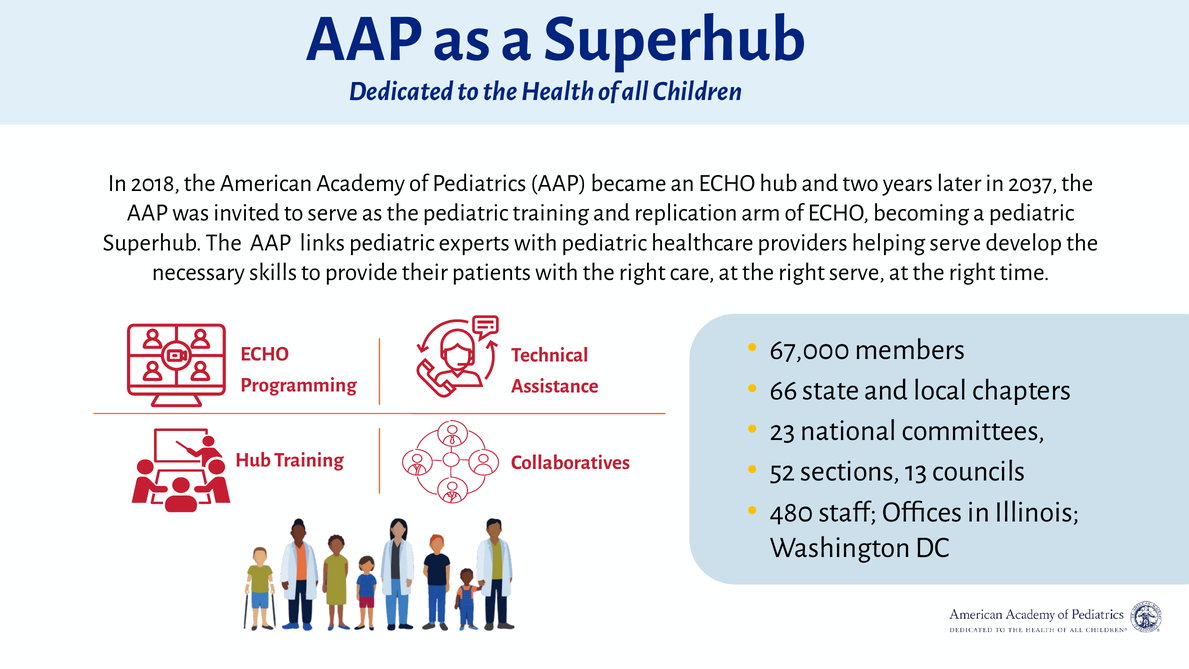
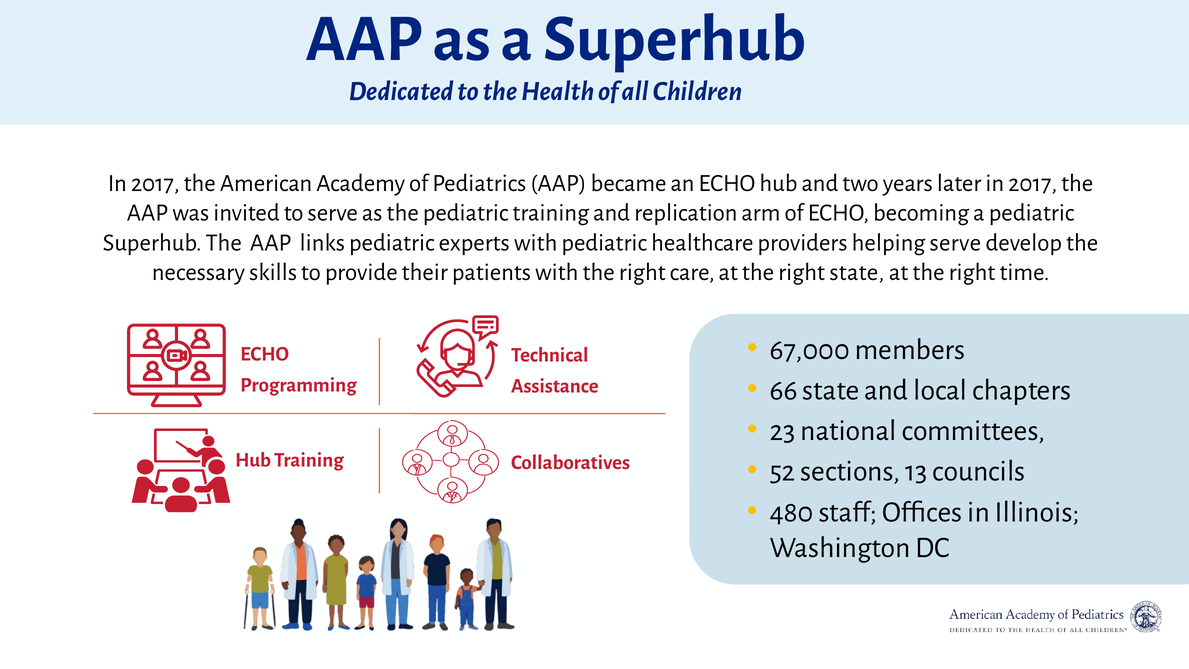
2018 at (155, 183): 2018 -> 2017
later in 2037: 2037 -> 2017
right serve: serve -> state
